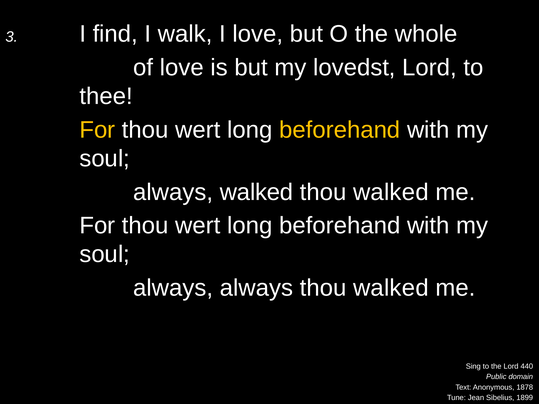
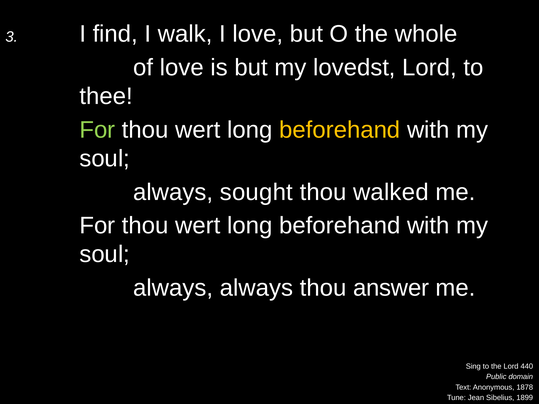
For at (97, 130) colour: yellow -> light green
always walked: walked -> sought
always thou walked: walked -> answer
